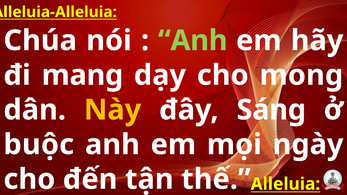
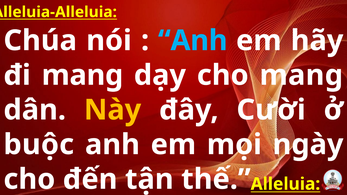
Anh at (193, 41) colour: light green -> light blue
cho mong: mong -> mang
Sáng: Sáng -> Cười
